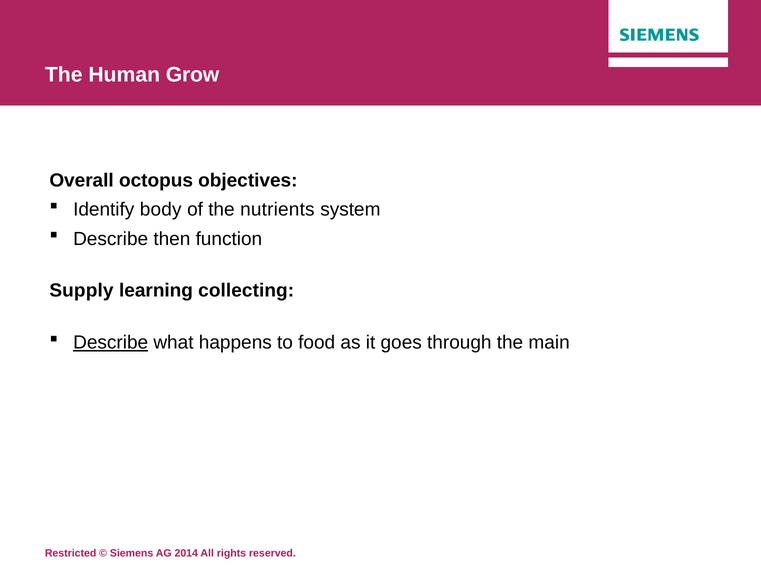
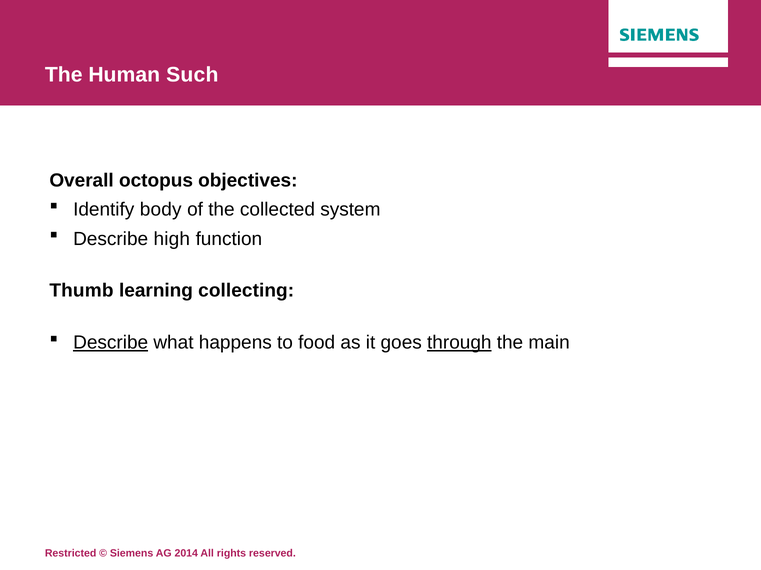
Grow: Grow -> Such
nutrients: nutrients -> collected
then: then -> high
Supply: Supply -> Thumb
through underline: none -> present
